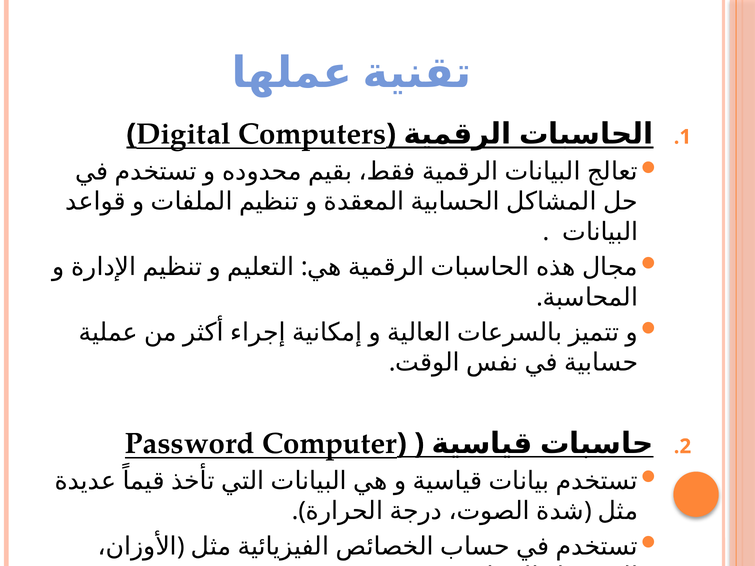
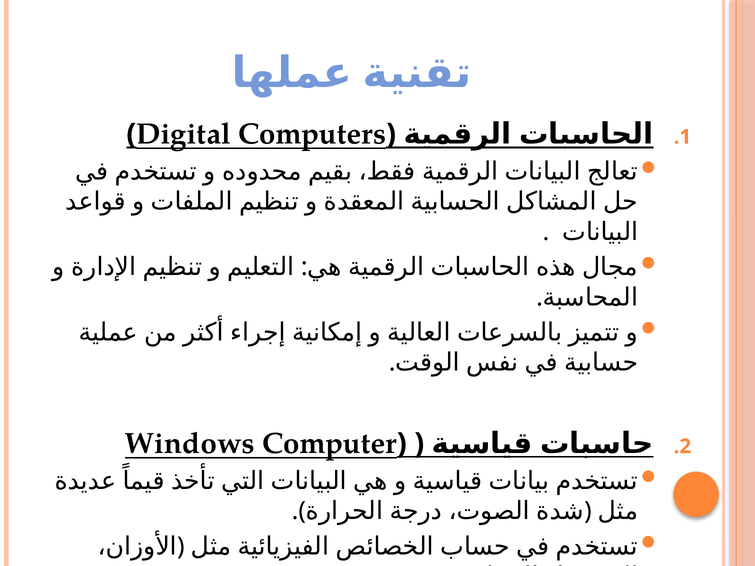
Password: Password -> Windows
